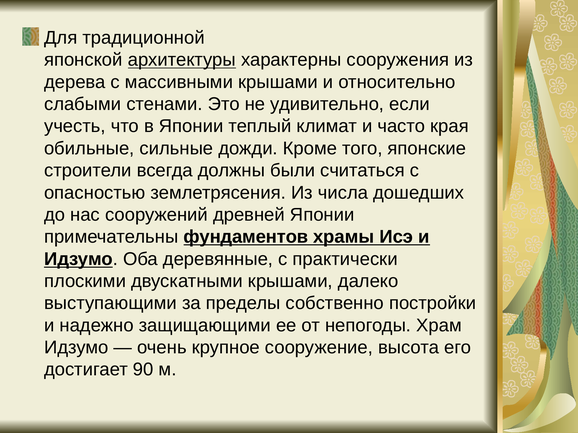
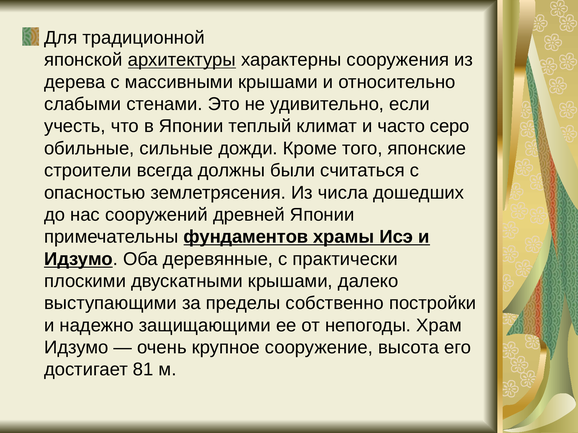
края: края -> серо
90: 90 -> 81
